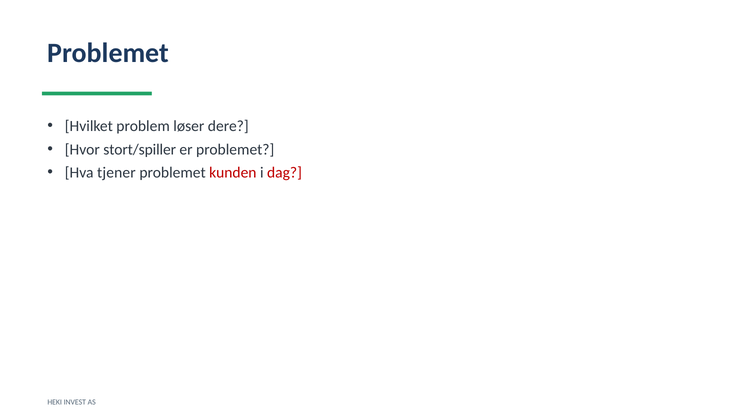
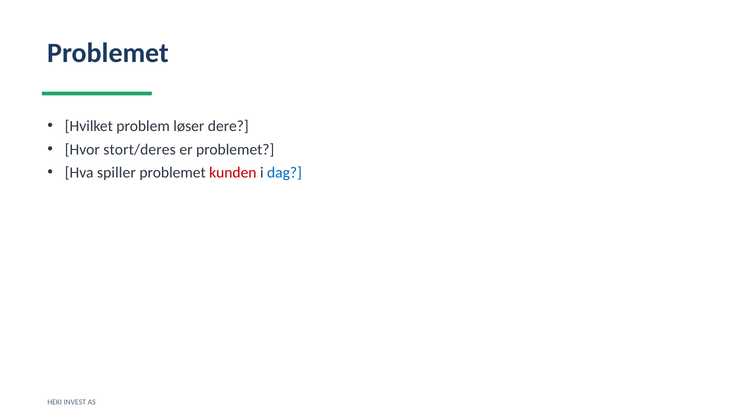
stort/spiller: stort/spiller -> stort/deres
tjener: tjener -> spiller
dag colour: red -> blue
